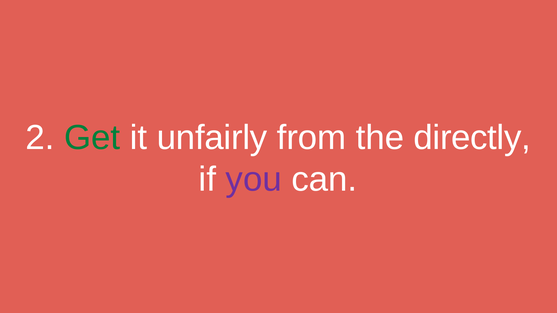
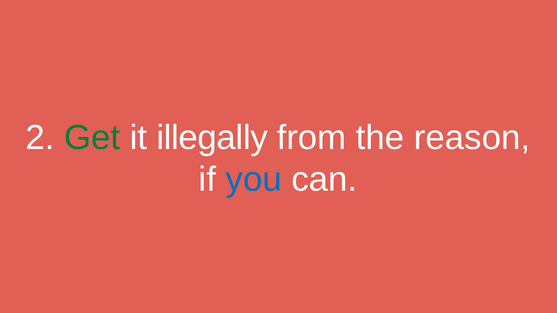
unfairly: unfairly -> illegally
directly: directly -> reason
you colour: purple -> blue
